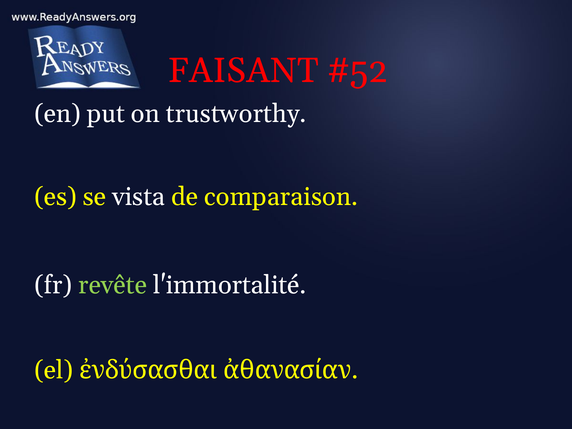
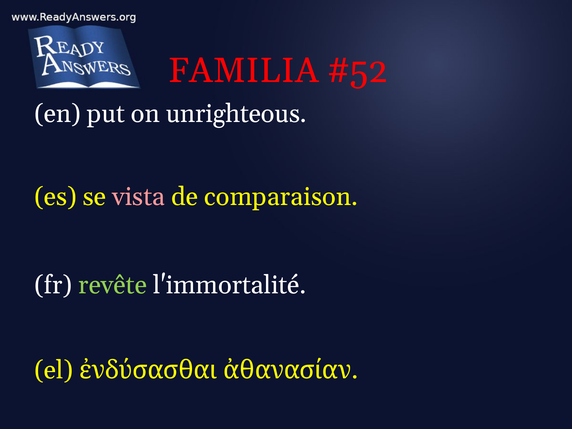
FAISANT: FAISANT -> FAMILIA
trustworthy: trustworthy -> unrighteous
vista colour: white -> pink
